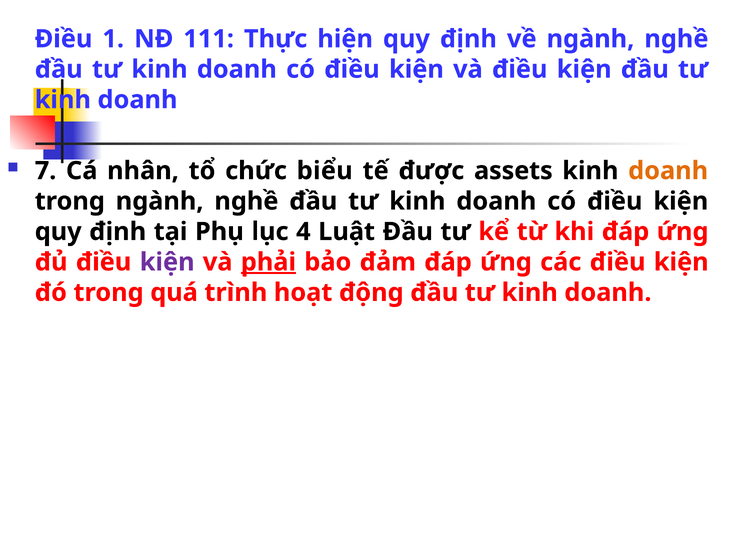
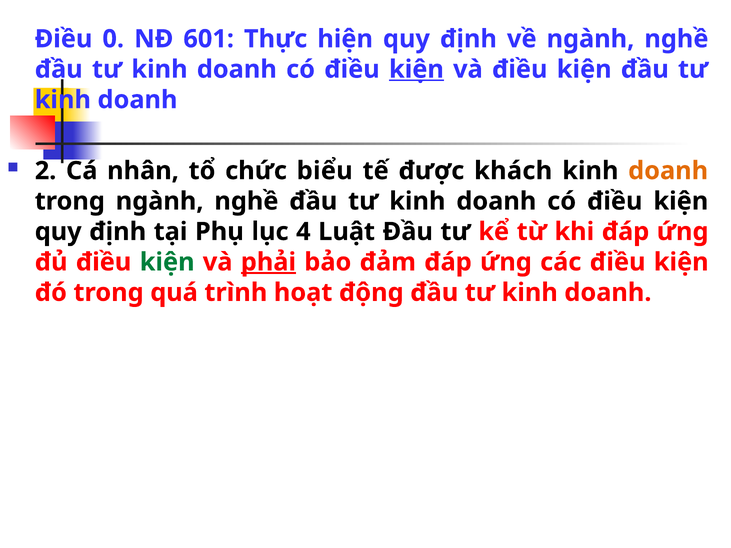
1: 1 -> 0
111: 111 -> 601
kiện at (416, 69) underline: none -> present
7: 7 -> 2
assets: assets -> khách
kiện at (167, 262) colour: purple -> green
